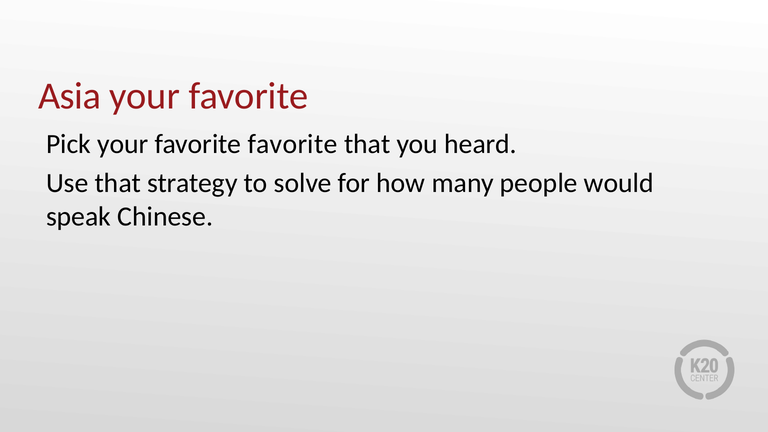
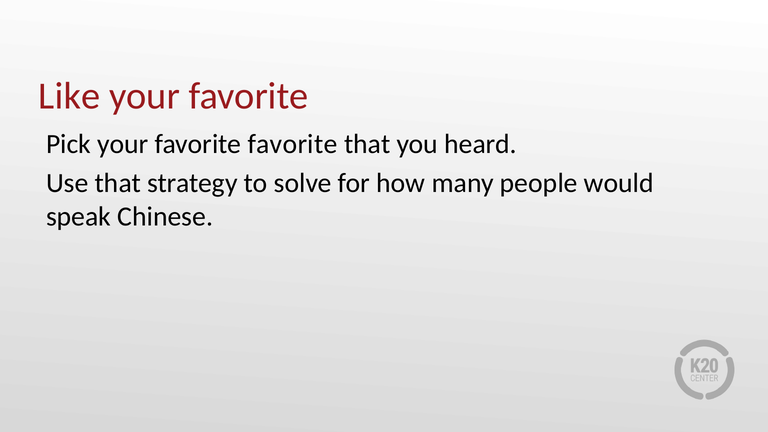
Asia: Asia -> Like
